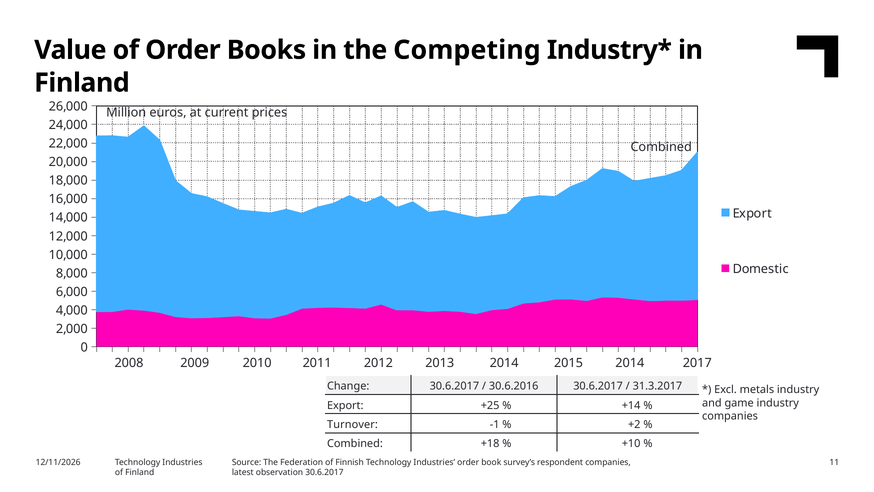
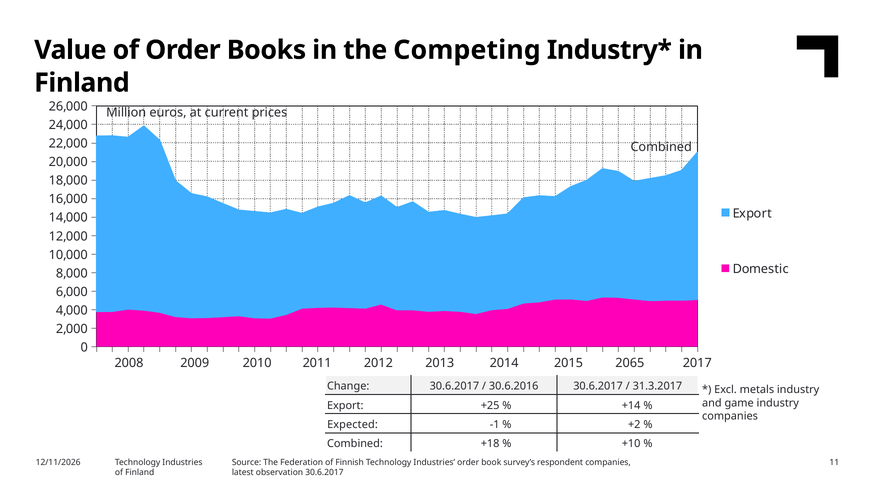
2015 2014: 2014 -> 2065
Turnover: Turnover -> Expected
